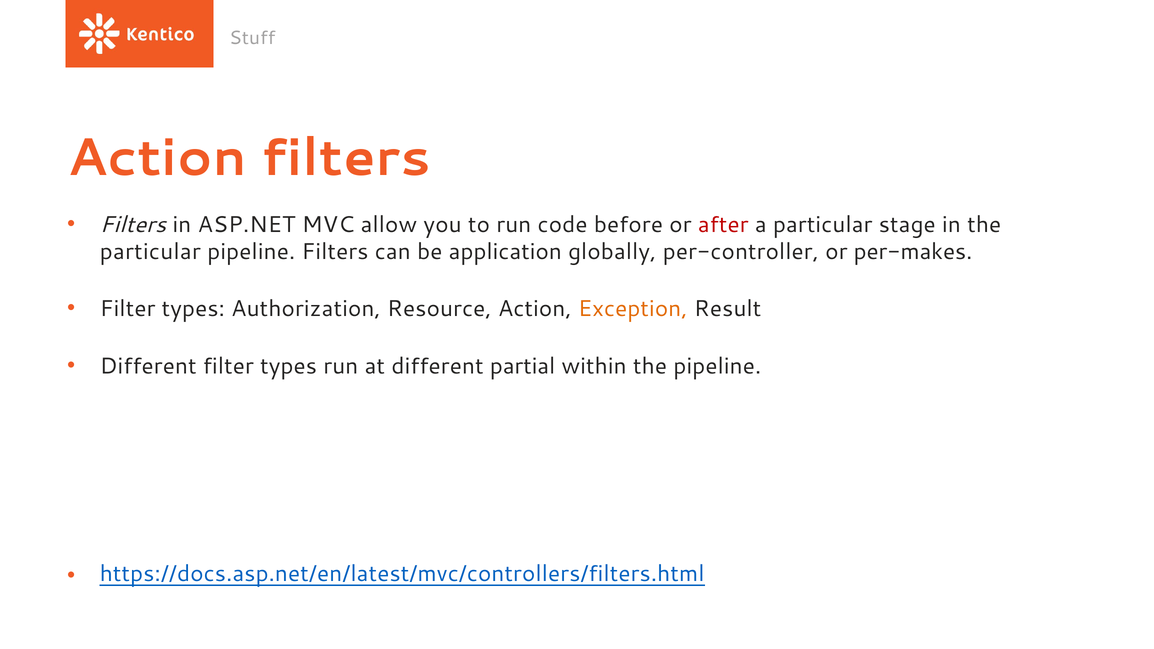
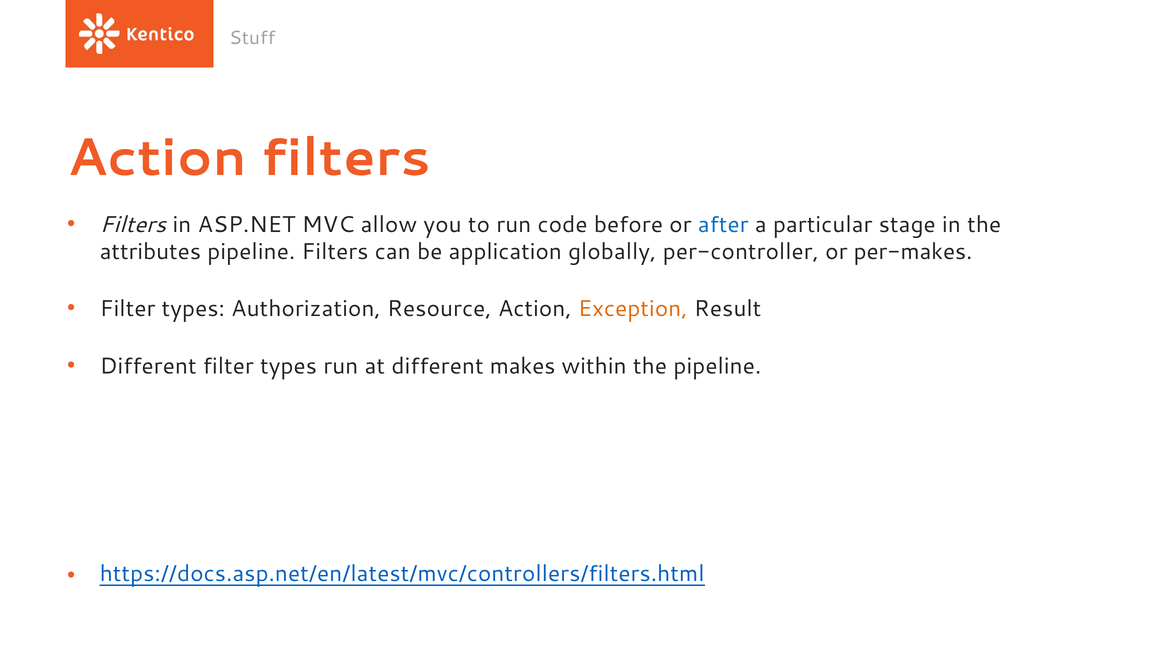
after colour: red -> blue
particular at (150, 252): particular -> attributes
partial: partial -> makes
